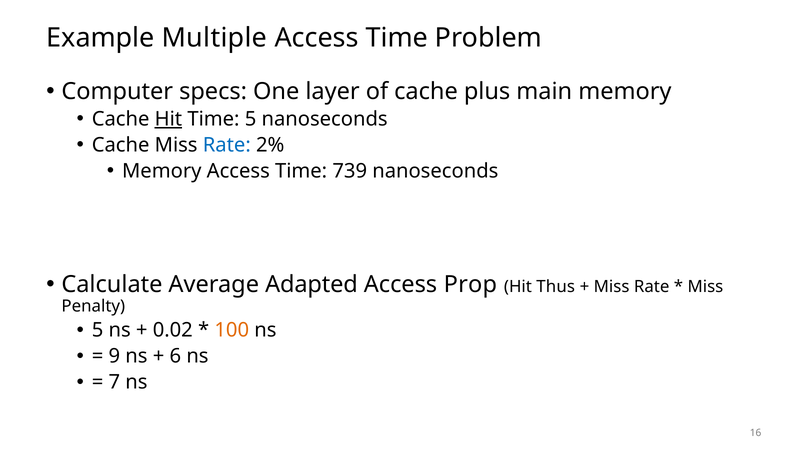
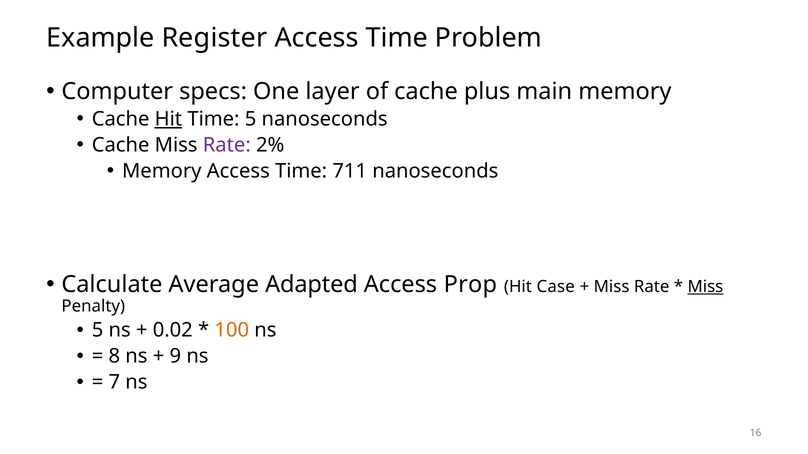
Multiple: Multiple -> Register
Rate at (227, 145) colour: blue -> purple
739: 739 -> 711
Thus: Thus -> Case
Miss at (705, 287) underline: none -> present
9: 9 -> 8
6: 6 -> 9
